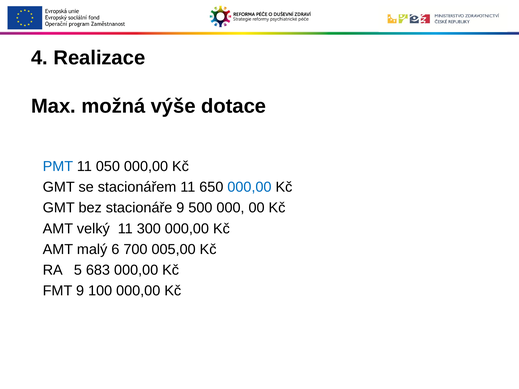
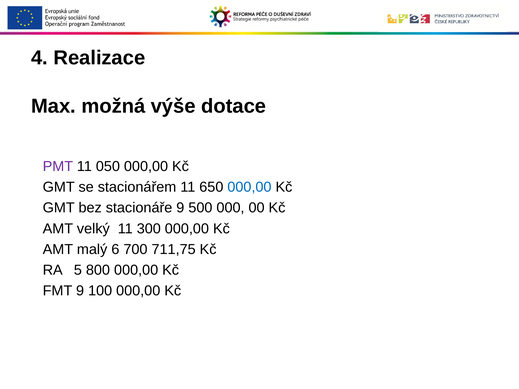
PMT colour: blue -> purple
005,00: 005,00 -> 711,75
683: 683 -> 800
